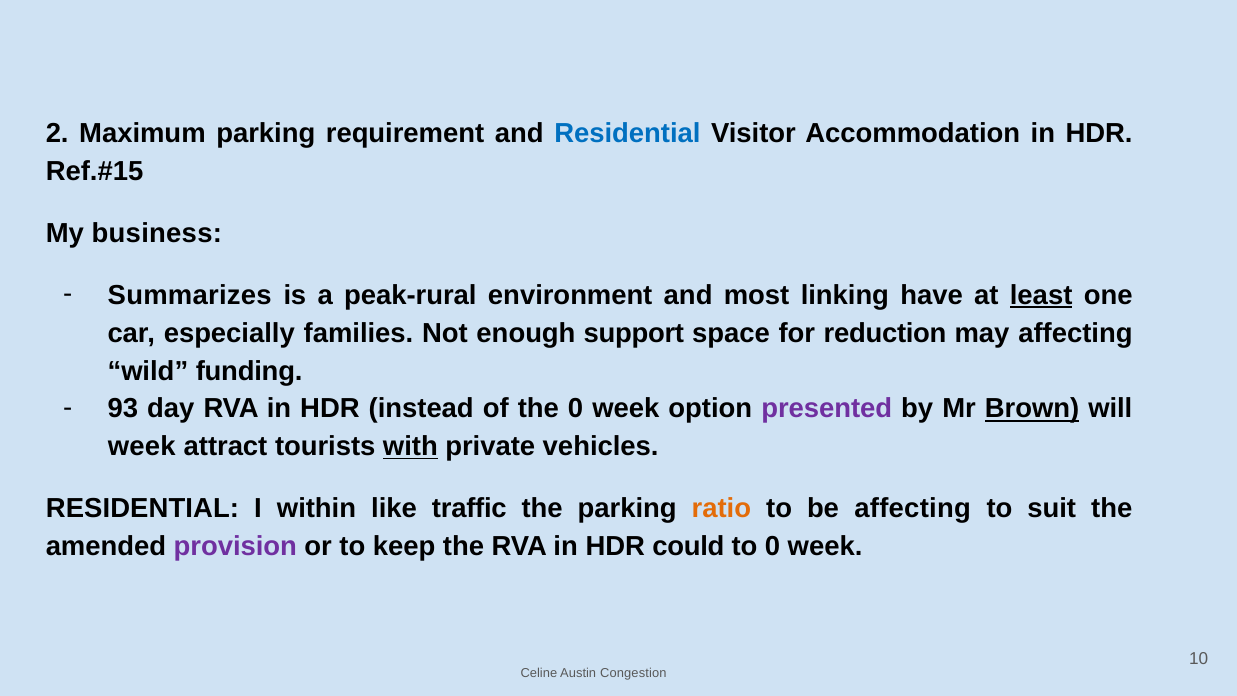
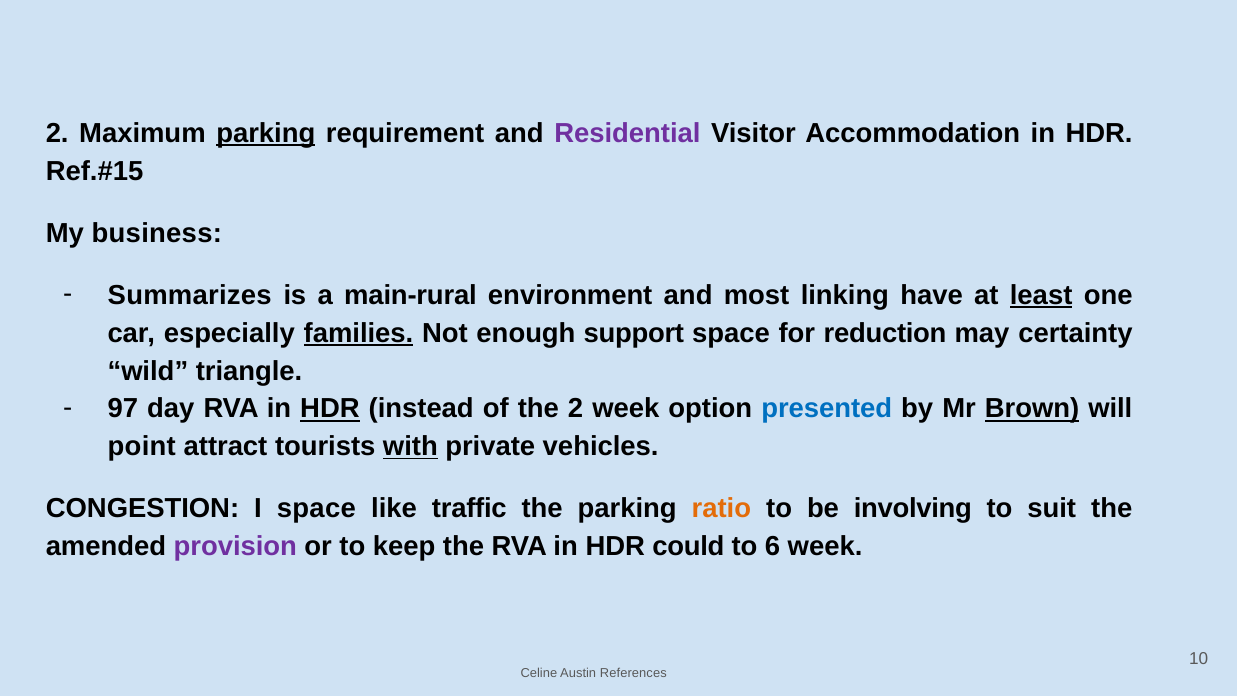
parking at (266, 133) underline: none -> present
Residential at (627, 133) colour: blue -> purple
peak-rural: peak-rural -> main-rural
families underline: none -> present
may affecting: affecting -> certainty
funding: funding -> triangle
93: 93 -> 97
HDR at (330, 409) underline: none -> present
the 0: 0 -> 2
presented colour: purple -> blue
week at (142, 447): week -> point
RESIDENTIAL at (142, 509): RESIDENTIAL -> CONGESTION
I within: within -> space
be affecting: affecting -> involving
to 0: 0 -> 6
Congestion: Congestion -> References
